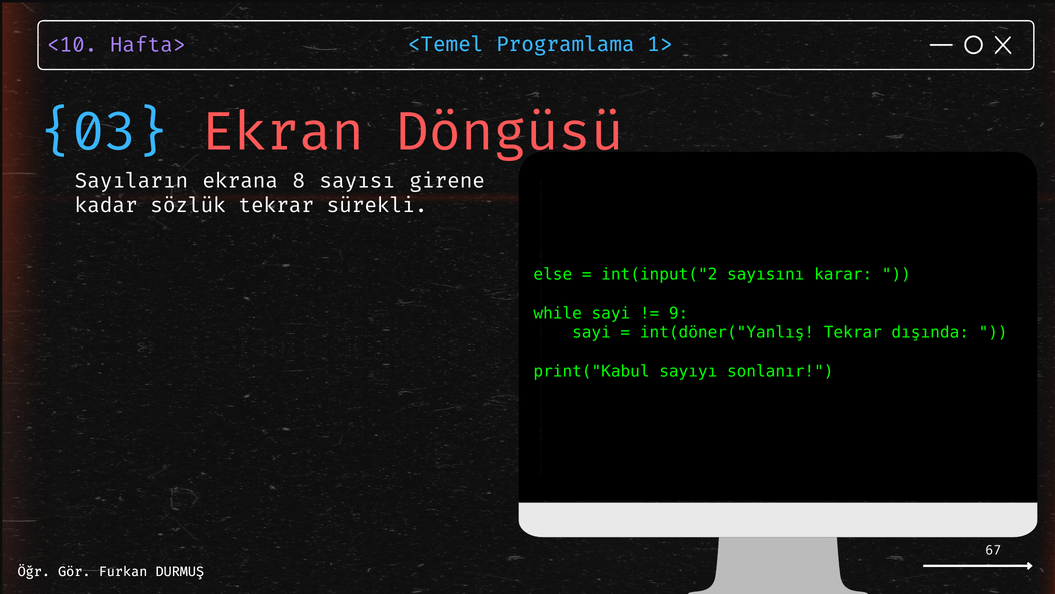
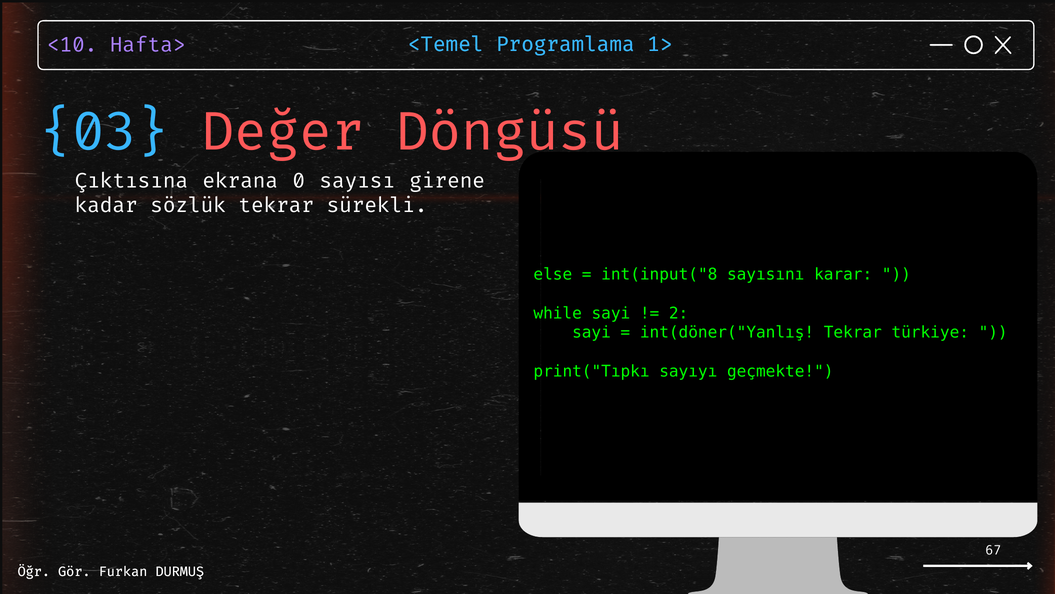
Ekran: Ekran -> Değer
Sayıların: Sayıların -> Çıktısına
8: 8 -> 0
int(input("2: int(input("2 -> int(input("8
9: 9 -> 2
dışında: dışında -> türkiye
print("Kabul: print("Kabul -> print("Tıpkı
sonlanır: sonlanır -> geçmekte
